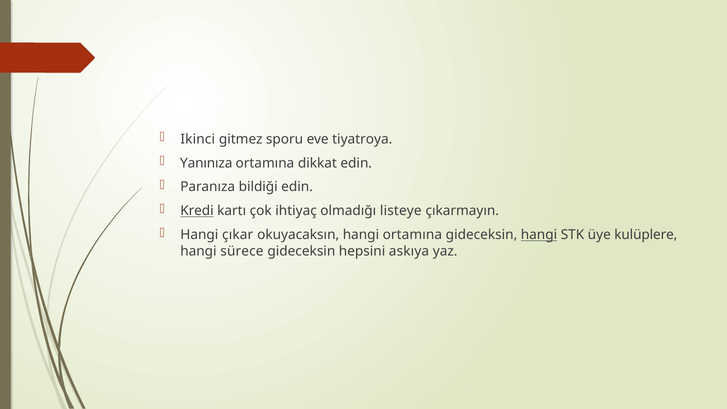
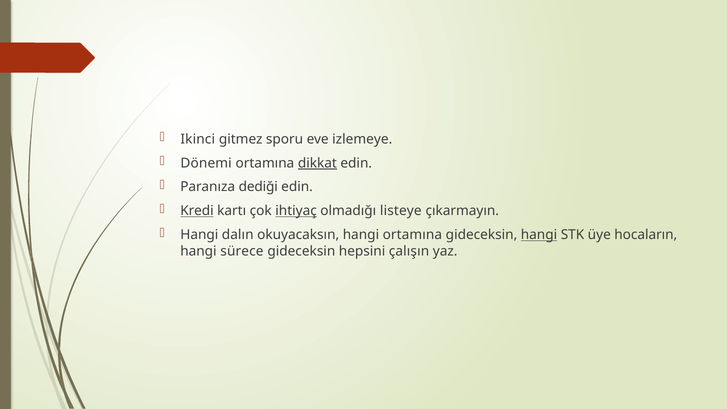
tiyatroya: tiyatroya -> izlemeye
Yanınıza: Yanınıza -> Dönemi
dikkat underline: none -> present
bildiği: bildiği -> dediği
ihtiyaç underline: none -> present
çıkar: çıkar -> dalın
kulüplere: kulüplere -> hocaların
askıya: askıya -> çalışın
